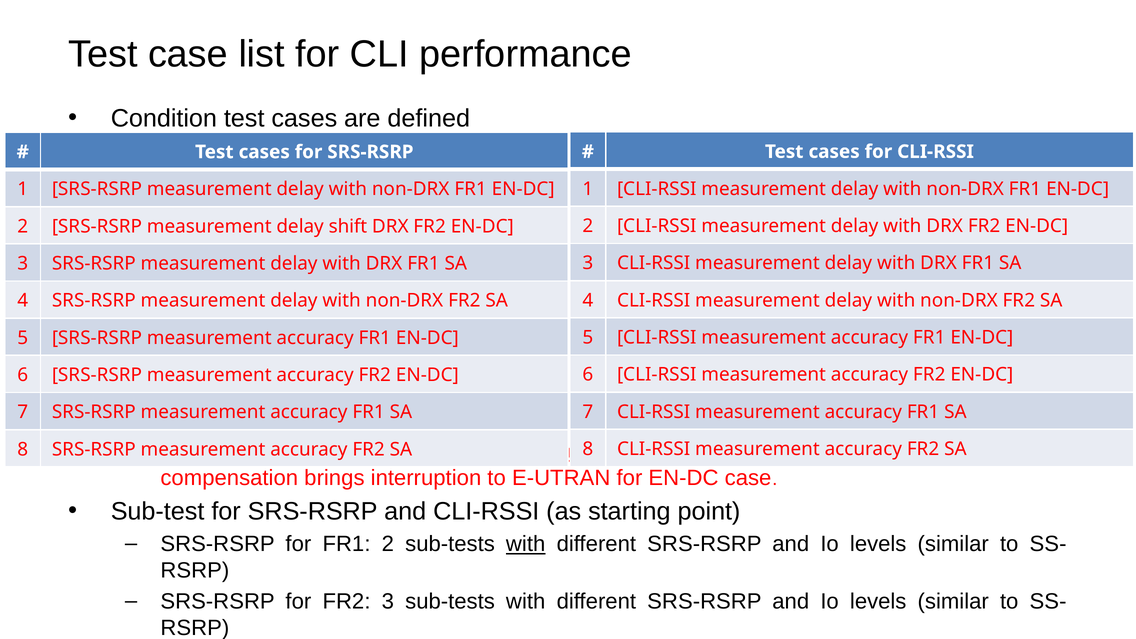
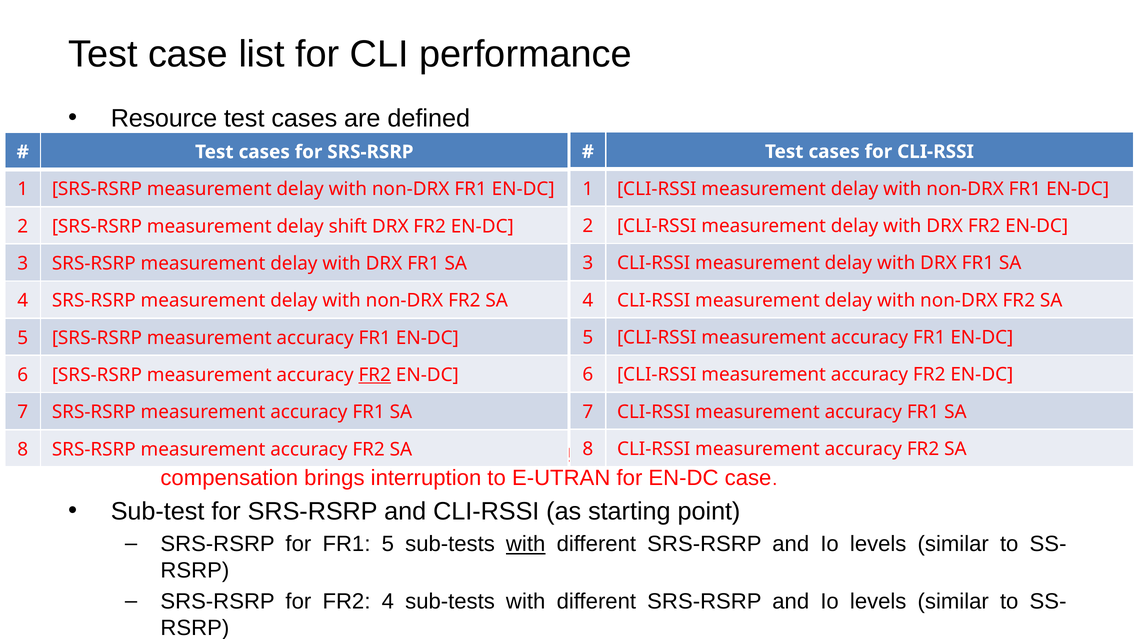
Condition: Condition -> Resource
FR2 at (375, 375) underline: none -> present
FR1 2: 2 -> 5
FR2 3: 3 -> 4
